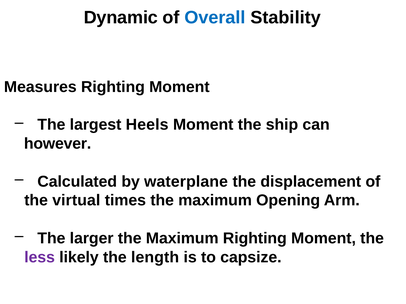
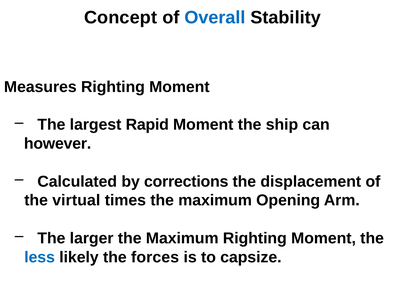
Dynamic: Dynamic -> Concept
Heels: Heels -> Rapid
waterplane: waterplane -> corrections
less colour: purple -> blue
length: length -> forces
